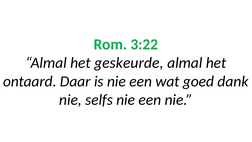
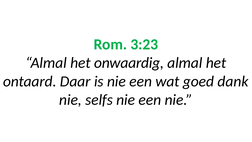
3:22: 3:22 -> 3:23
geskeurde: geskeurde -> onwaardig
